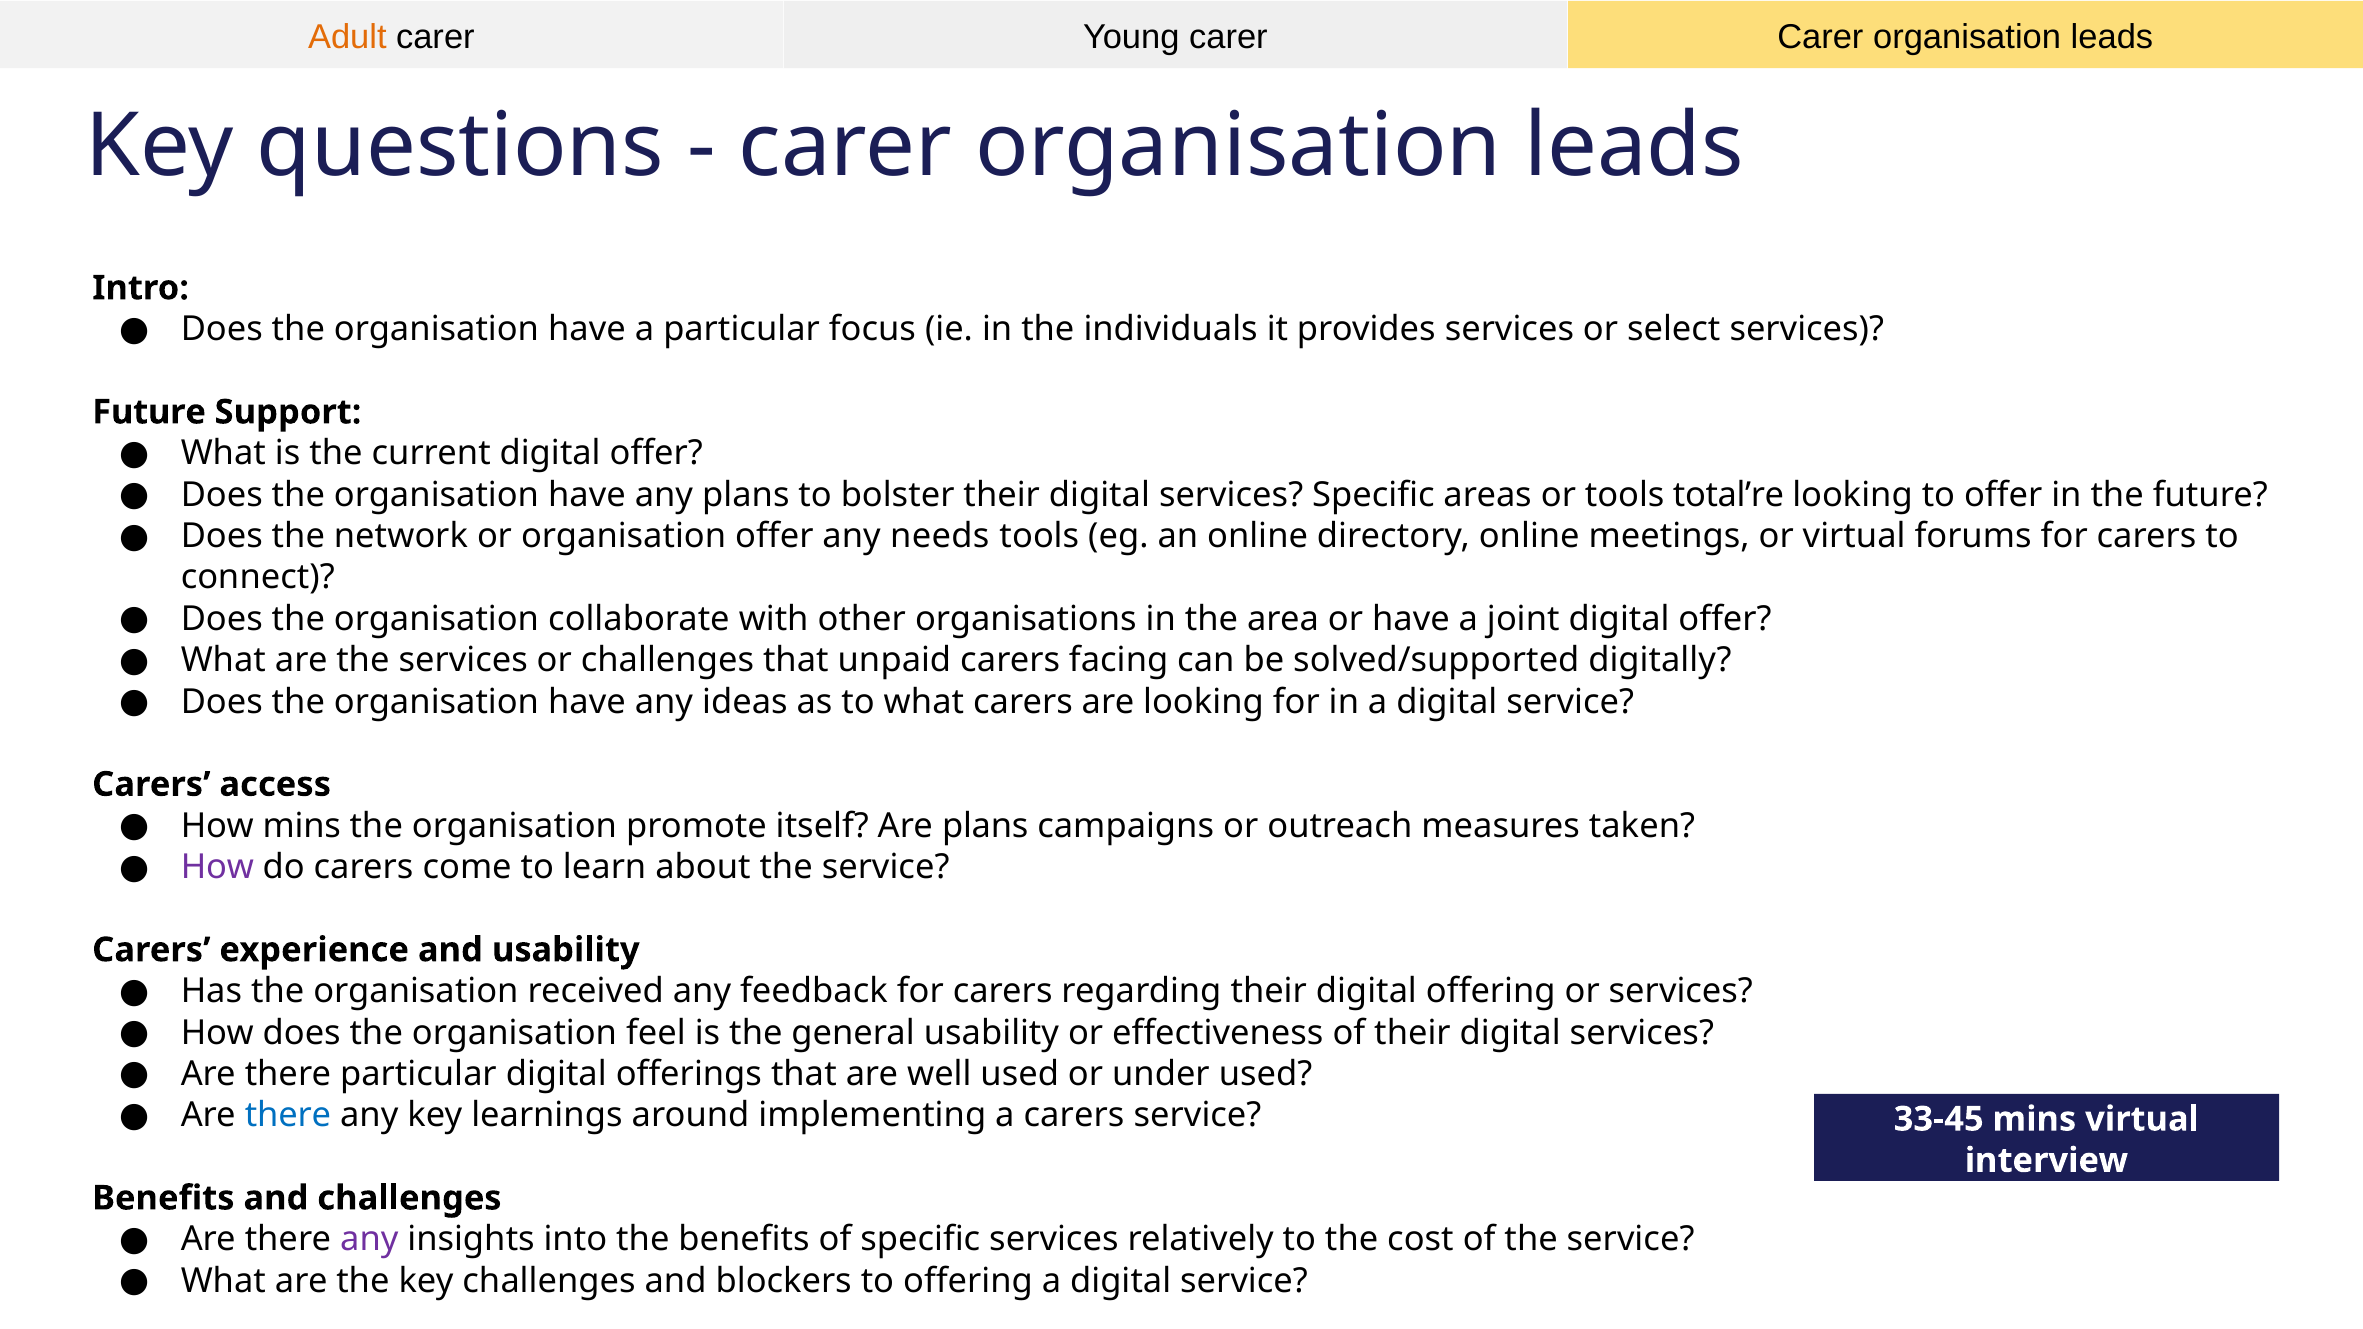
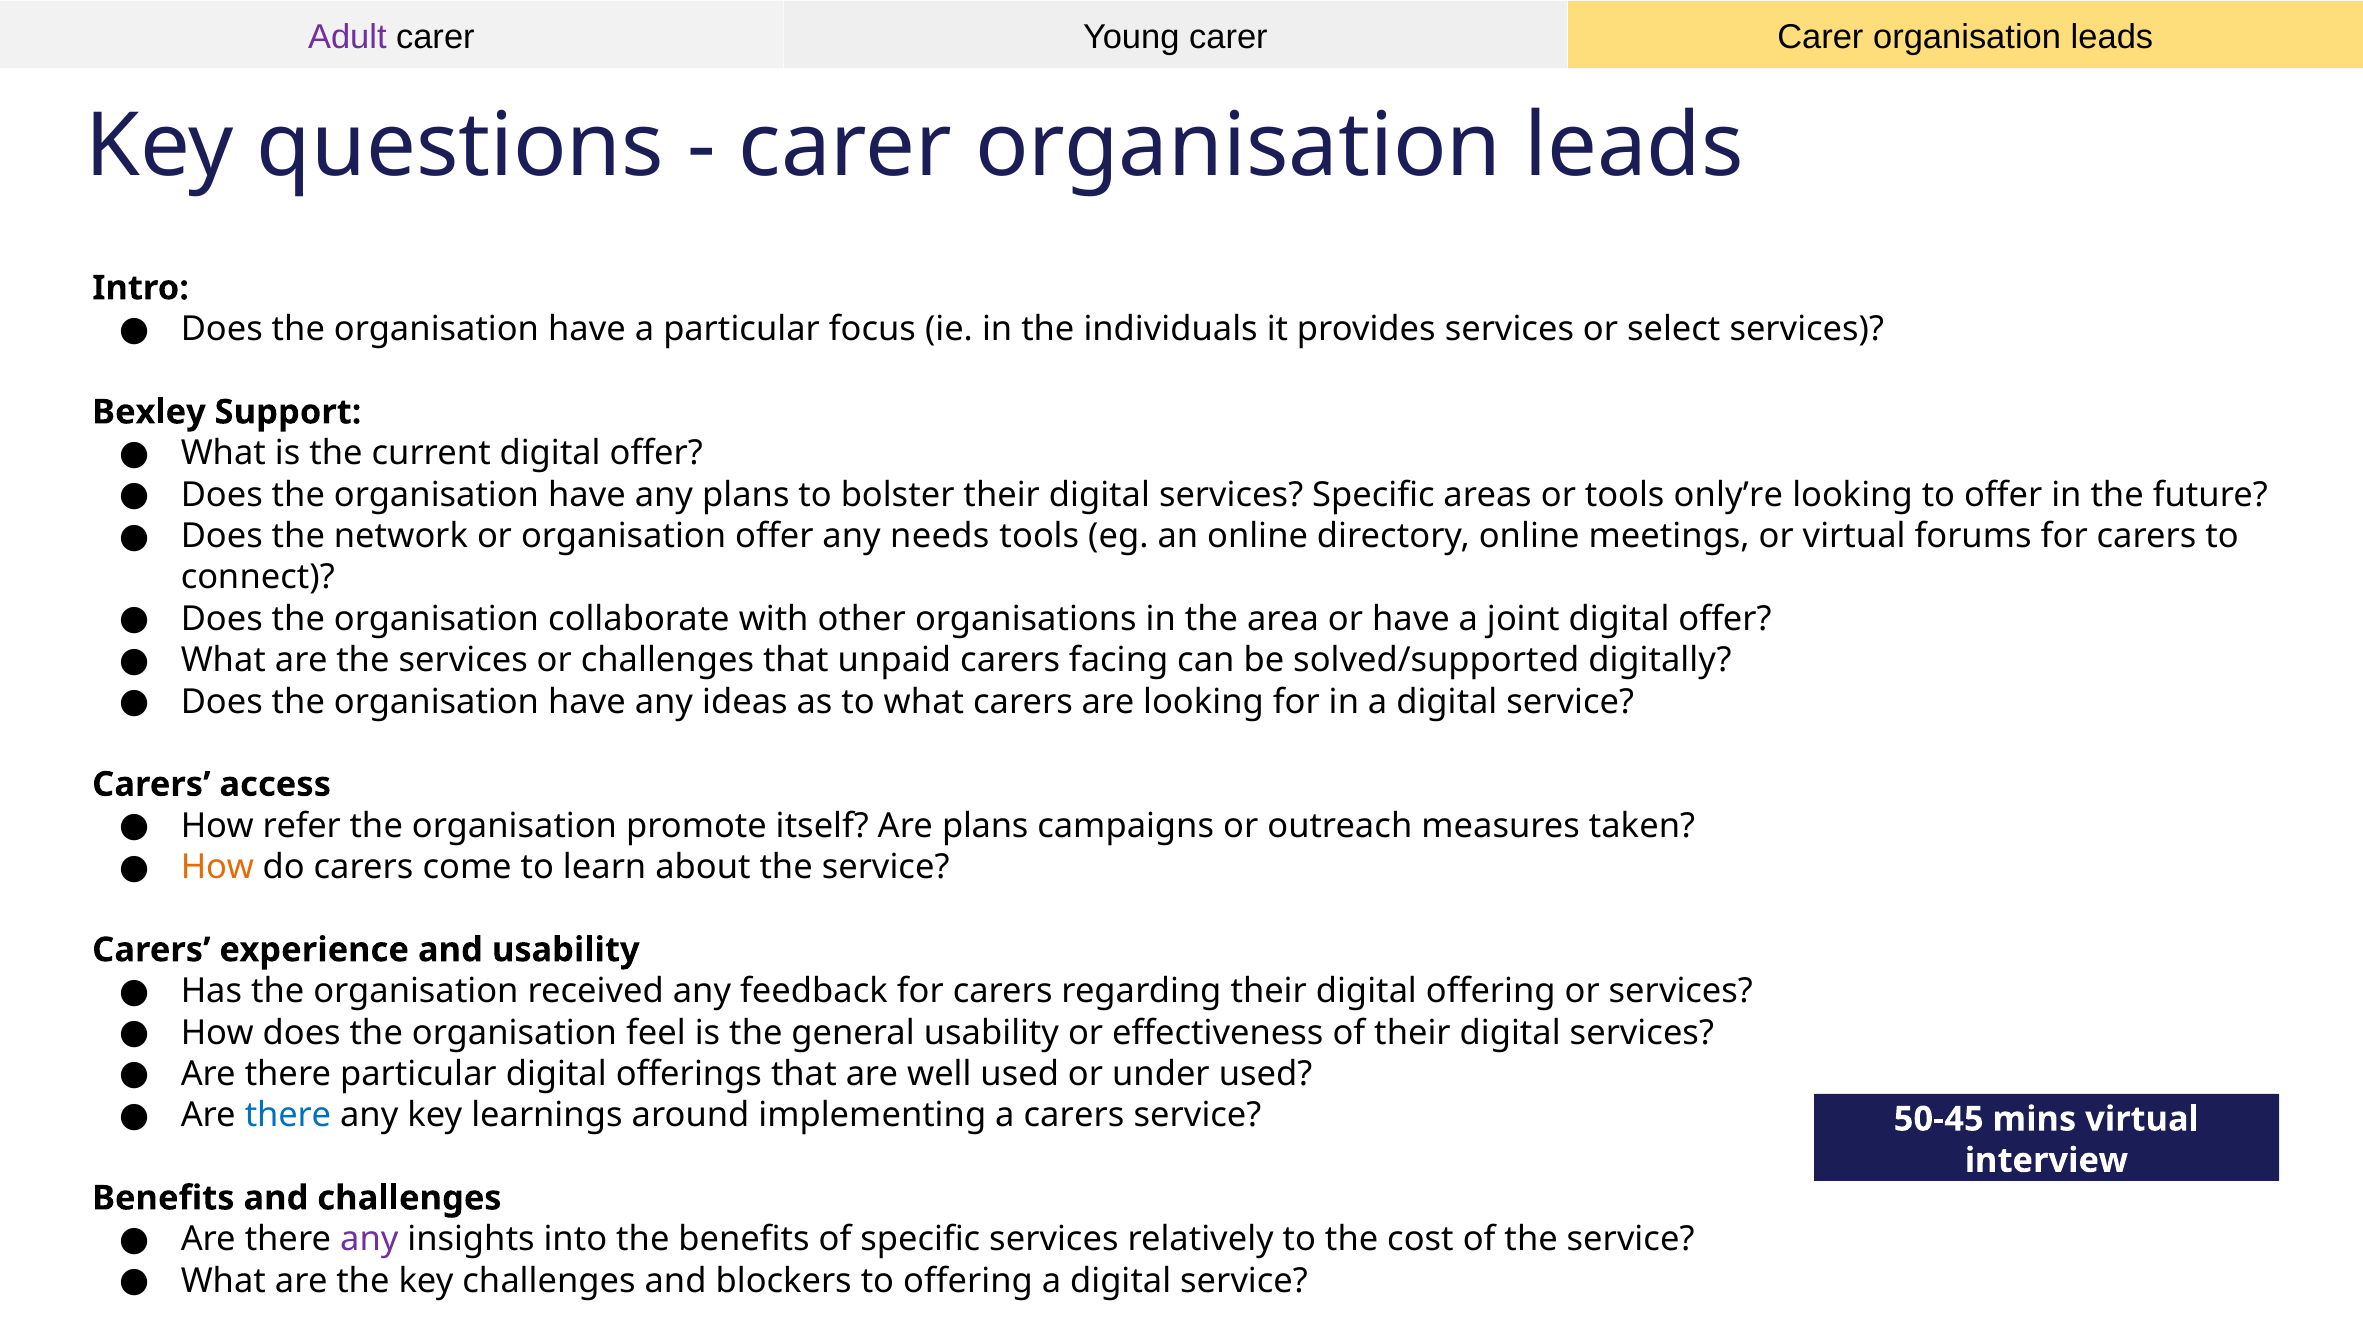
Adult colour: orange -> purple
Future at (149, 412): Future -> Bexley
total’re: total’re -> only’re
How mins: mins -> refer
How at (217, 867) colour: purple -> orange
33-45: 33-45 -> 50-45
